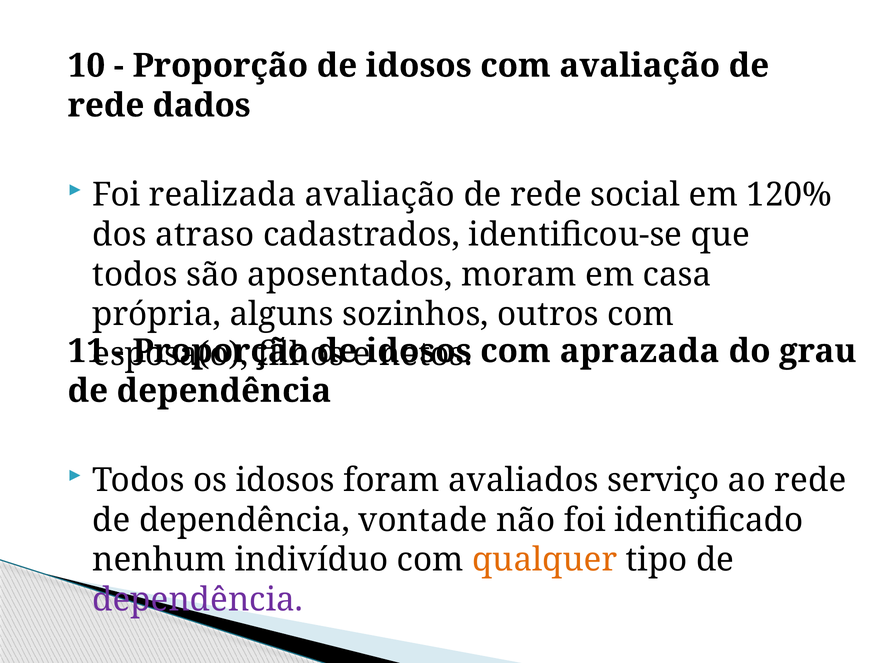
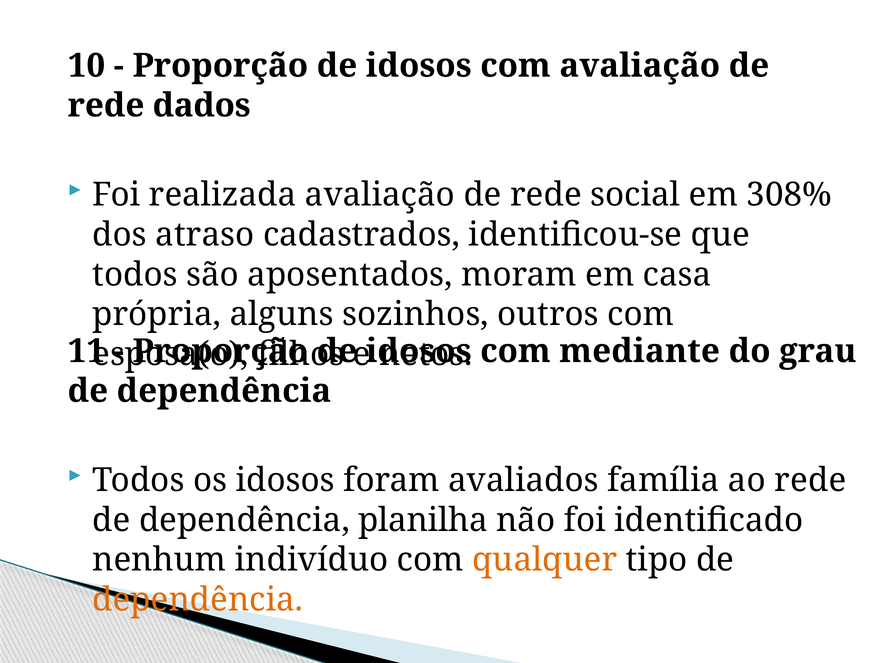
120%: 120% -> 308%
aprazada: aprazada -> mediante
serviço: serviço -> família
vontade: vontade -> planilha
dependência at (198, 600) colour: purple -> orange
